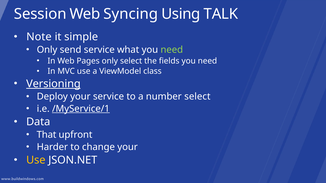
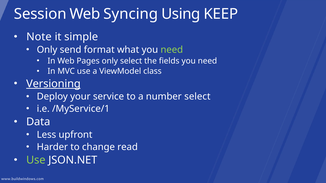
TALK: TALK -> KEEP
send service: service -> format
/MyService/1 underline: present -> none
That: That -> Less
change your: your -> read
Use at (36, 160) colour: yellow -> light green
